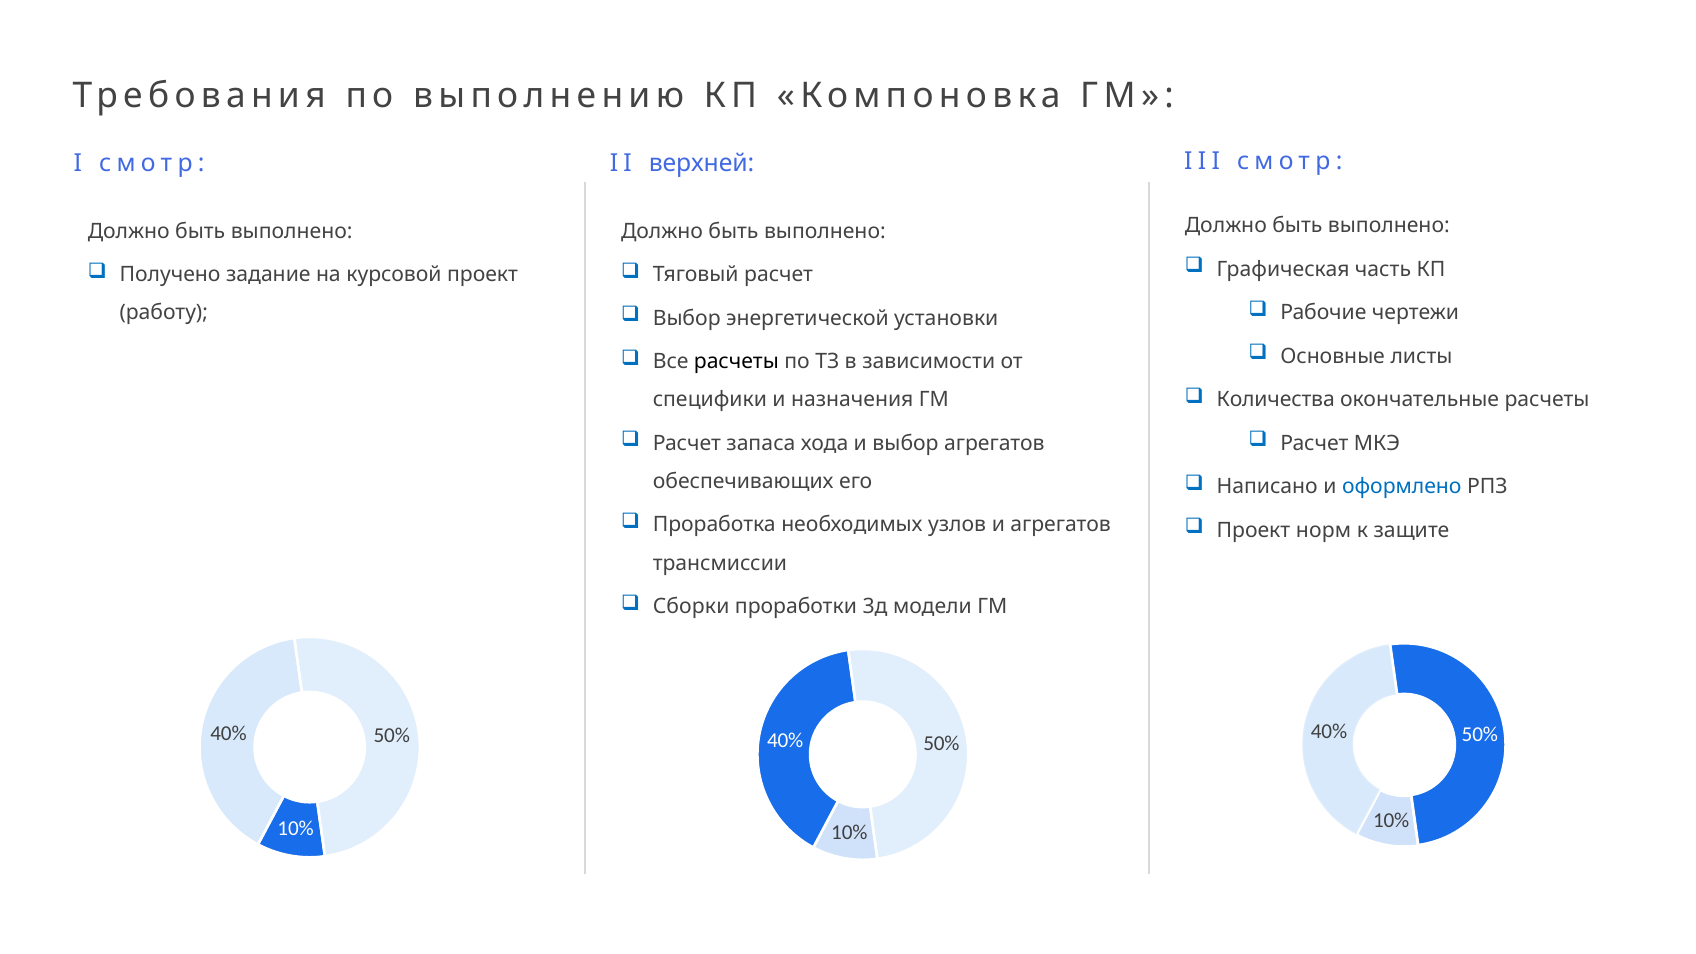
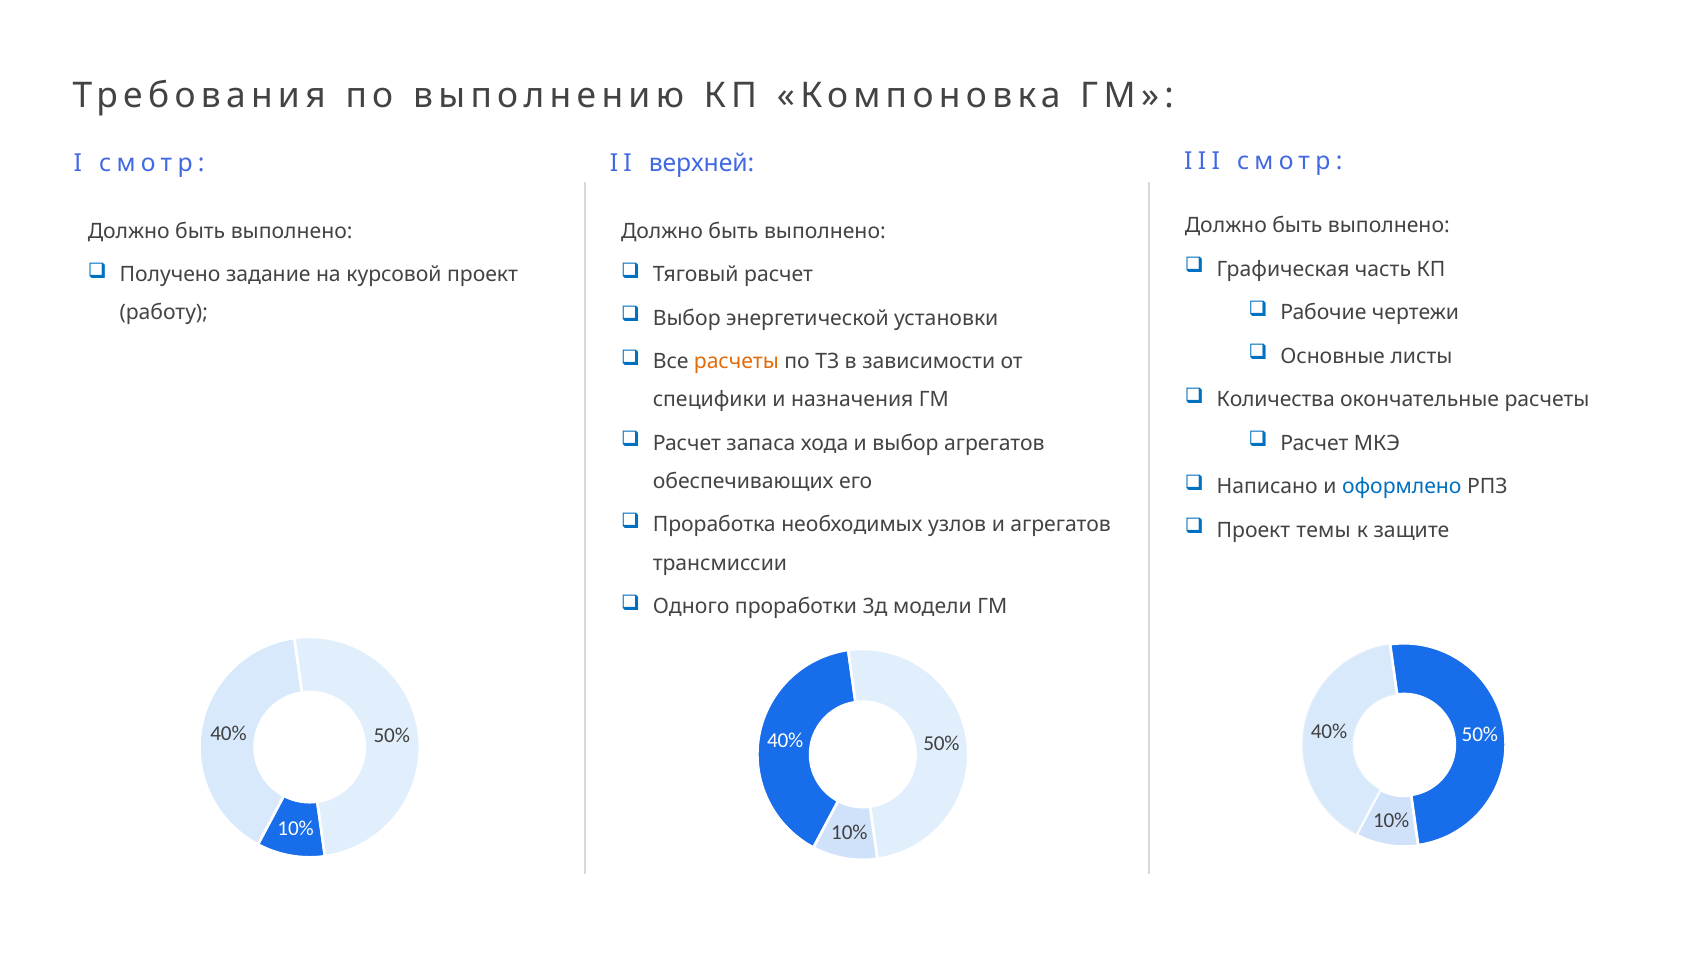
расчеты at (736, 362) colour: black -> orange
норм: норм -> темы
Сборки: Сборки -> Одного
